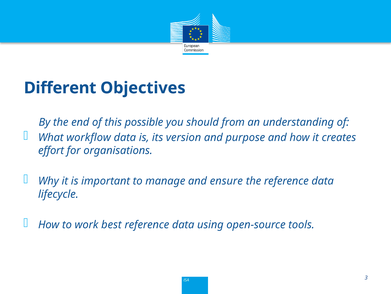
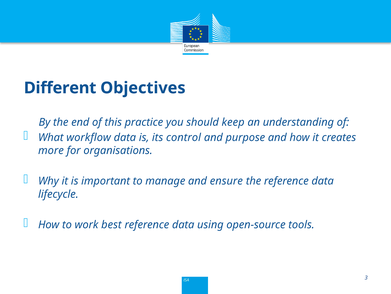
possible: possible -> practice
from: from -> keep
version: version -> control
effort: effort -> more
